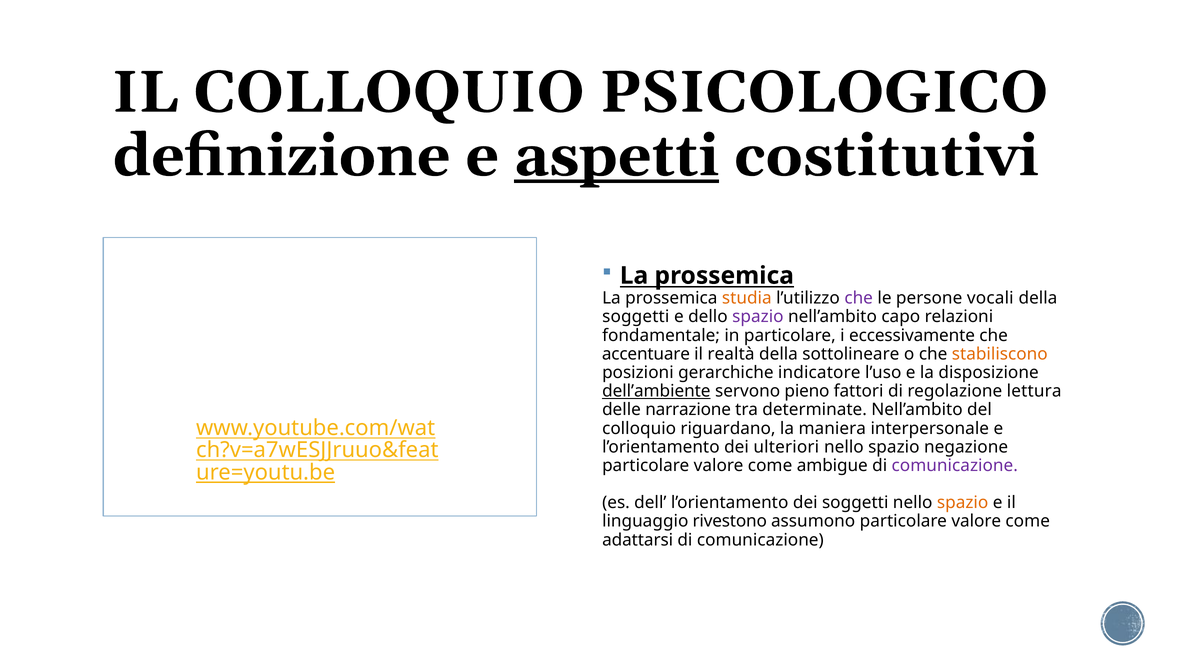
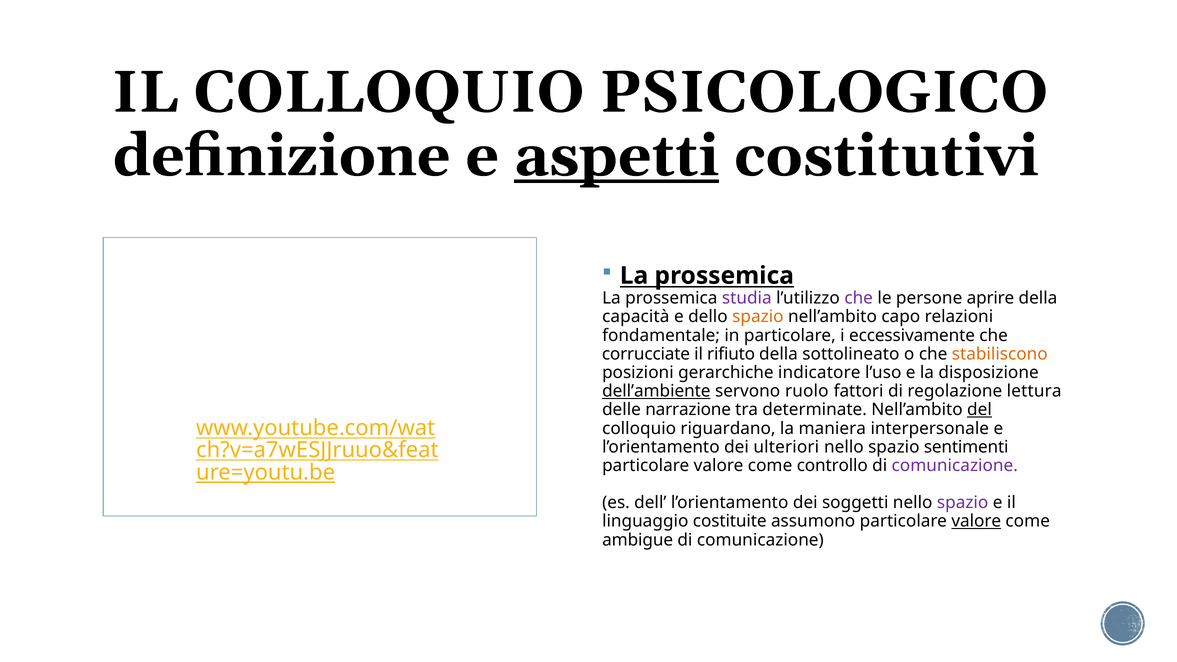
studia colour: orange -> purple
vocali: vocali -> aprire
soggetti at (636, 317): soggetti -> capacità
spazio at (758, 317) colour: purple -> orange
accentuare: accentuare -> corrucciate
realtà: realtà -> rifiuto
sottolineare: sottolineare -> sottolineato
pieno: pieno -> ruolo
del underline: none -> present
negazione: negazione -> sentimenti
ambigue: ambigue -> controllo
spazio at (963, 503) colour: orange -> purple
rivestono: rivestono -> costituite
valore at (976, 521) underline: none -> present
adattarsi: adattarsi -> ambigue
